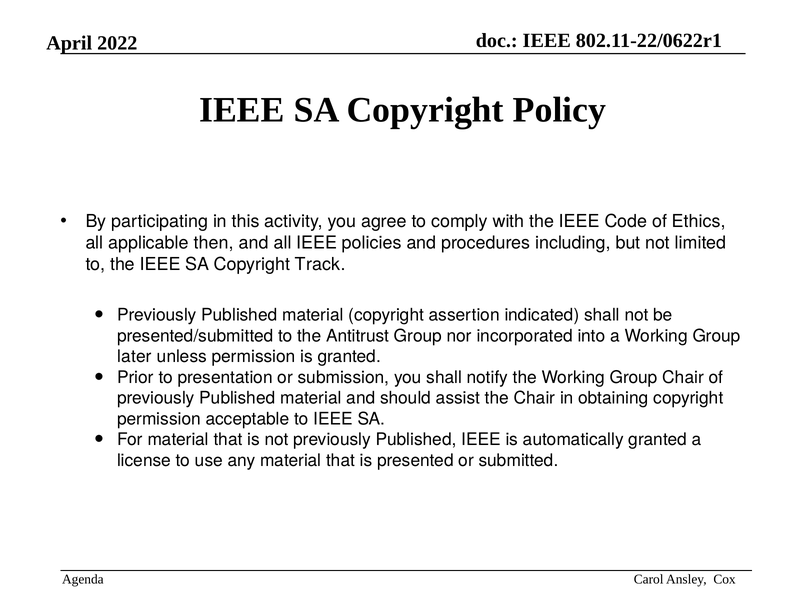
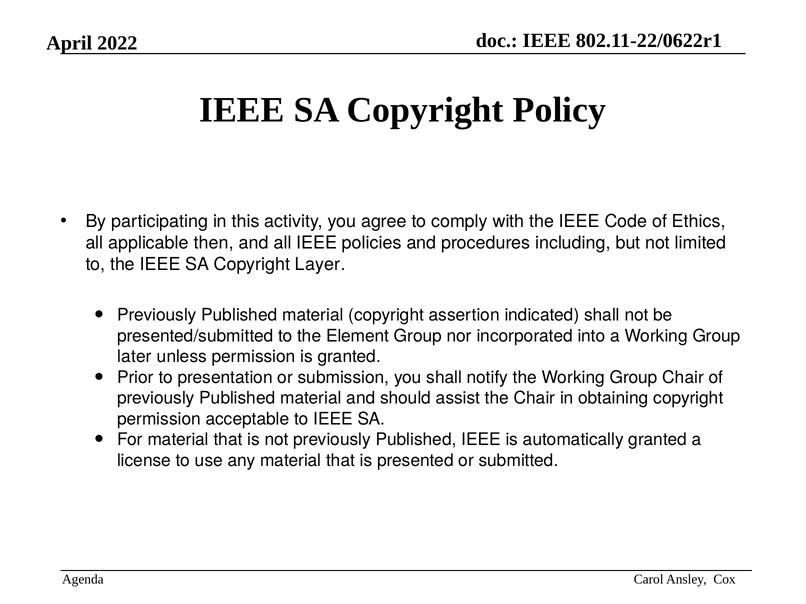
Track: Track -> Layer
Antitrust: Antitrust -> Element
